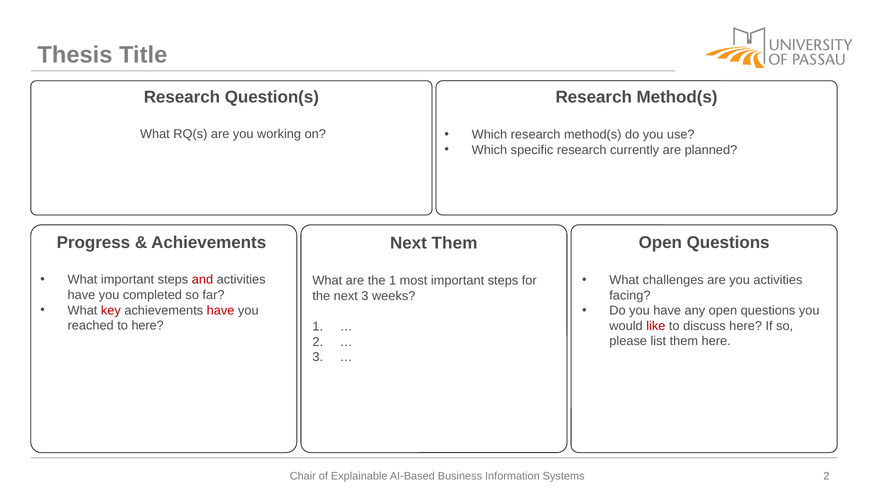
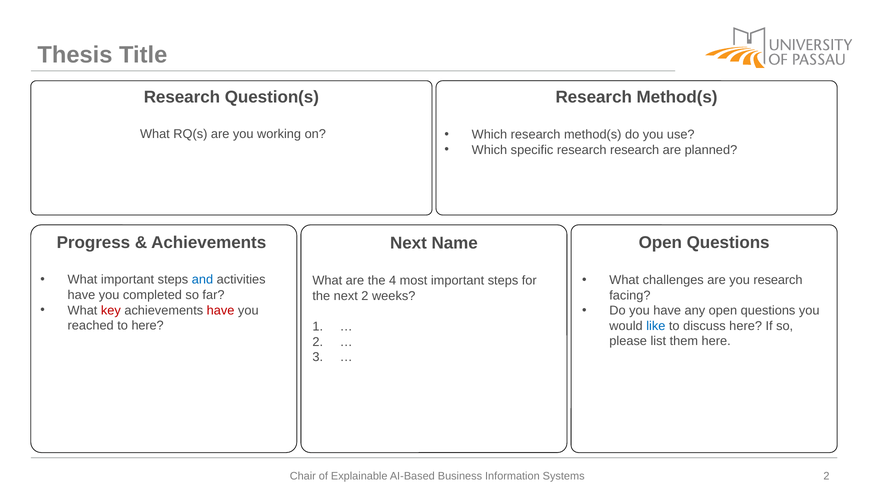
research currently: currently -> research
Next Them: Them -> Name
and colour: red -> blue
you activities: activities -> research
the 1: 1 -> 4
next 3: 3 -> 2
like colour: red -> blue
